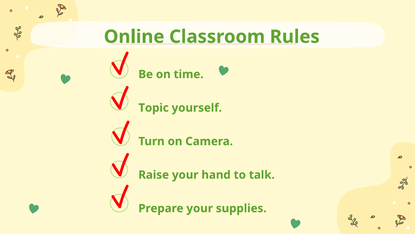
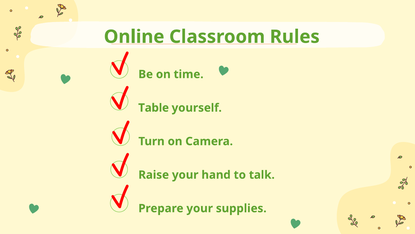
Topic: Topic -> Table
